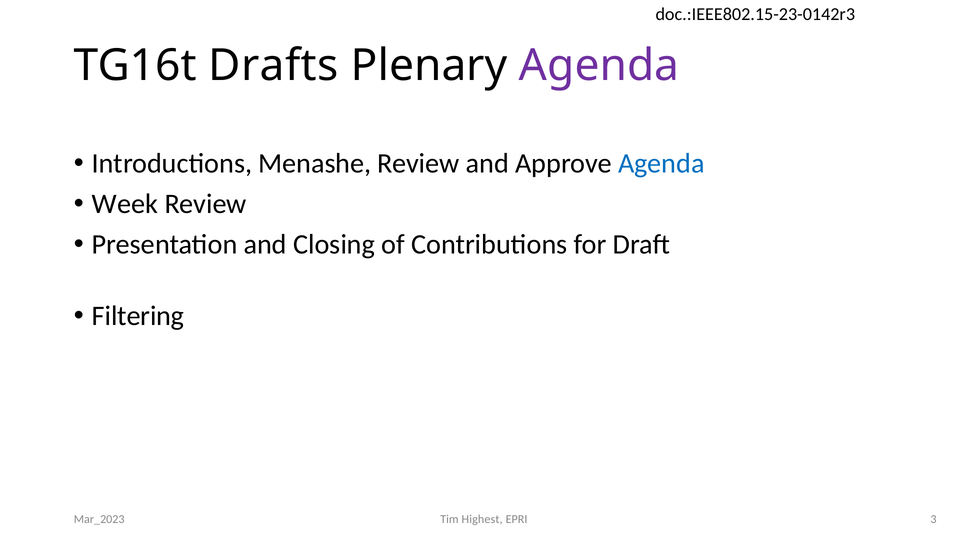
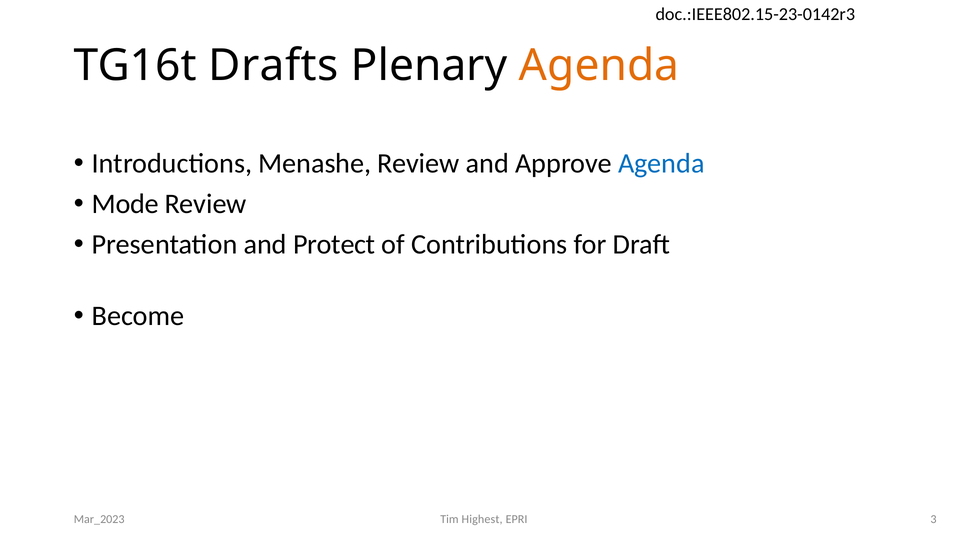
Agenda at (599, 66) colour: purple -> orange
Week: Week -> Mode
Closing: Closing -> Protect
Filtering: Filtering -> Become
